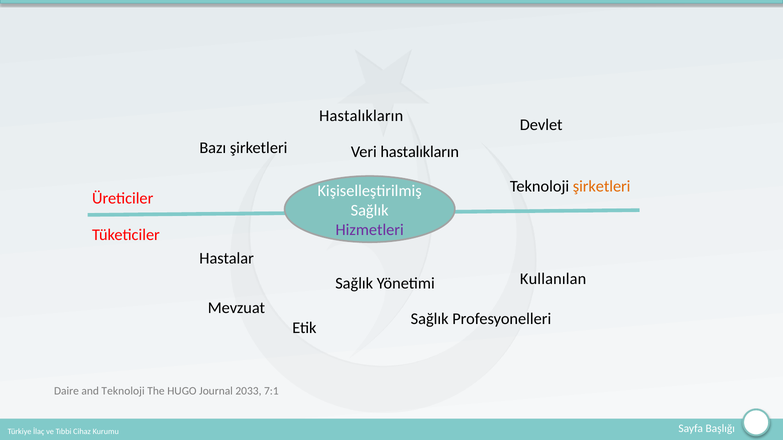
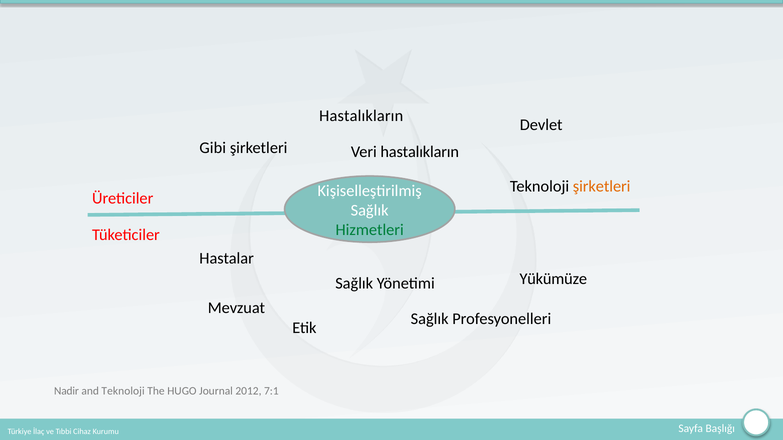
Bazı: Bazı -> Gibi
Hizmetleri colour: purple -> green
Kullanılan: Kullanılan -> Yükümüze
Daire: Daire -> Nadir
2033: 2033 -> 2012
